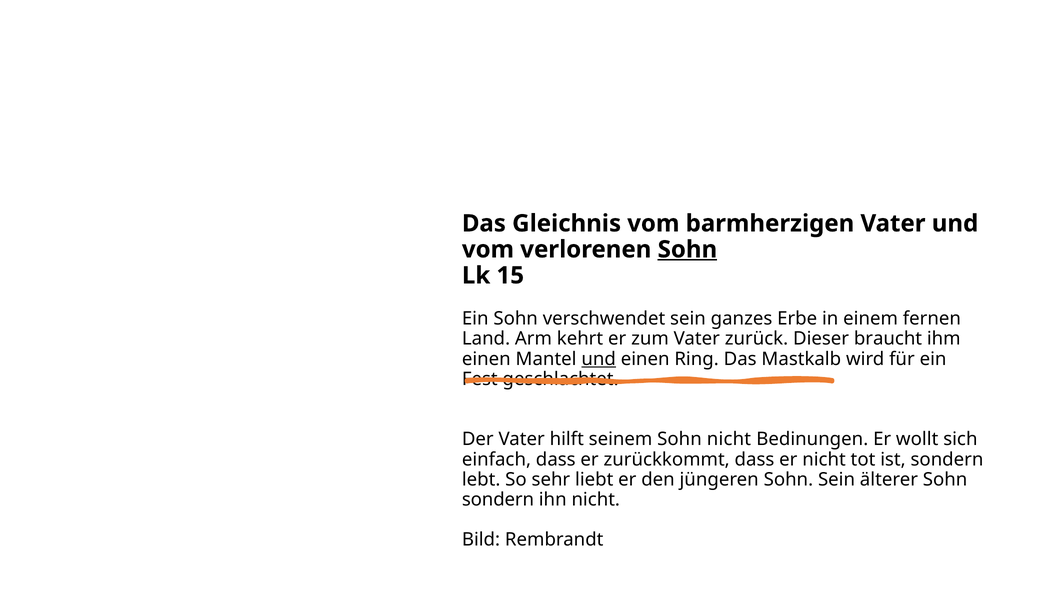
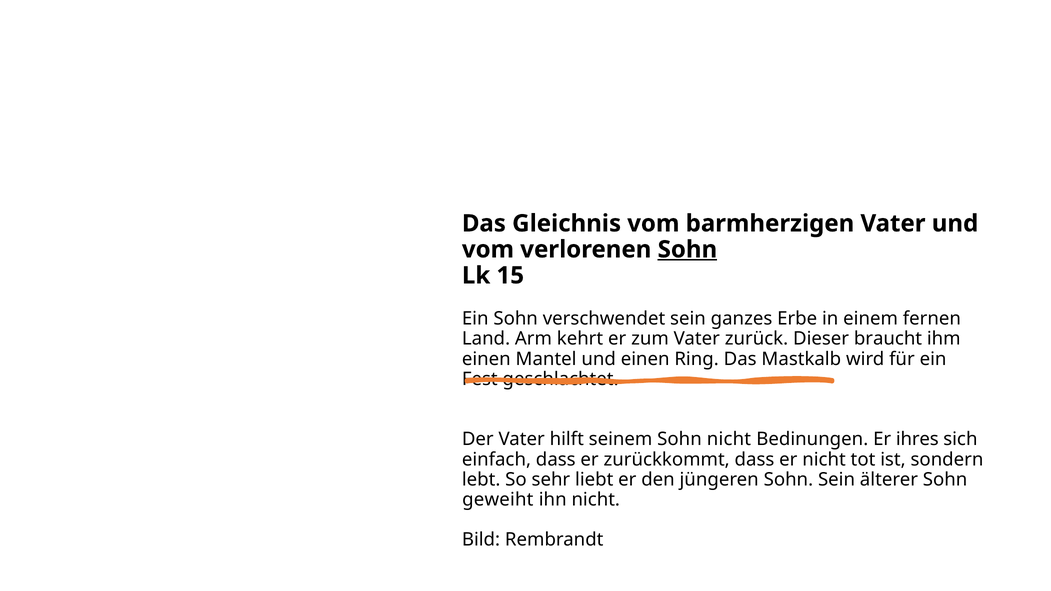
und at (599, 359) underline: present -> none
wollt: wollt -> ihres
sondern at (498, 500): sondern -> geweiht
